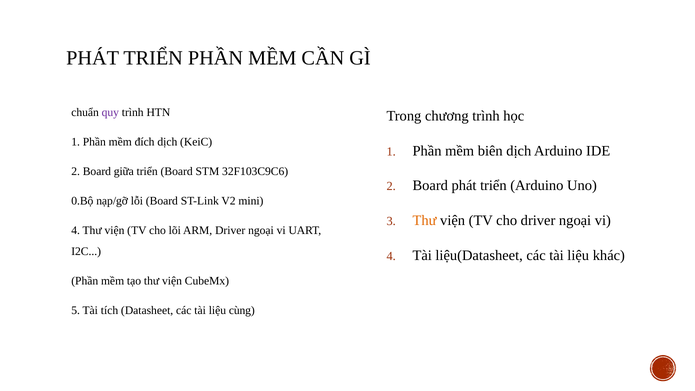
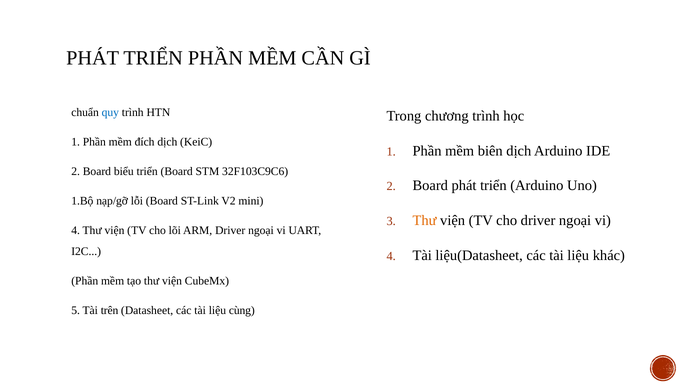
quy colour: purple -> blue
giữa: giữa -> biểu
0.Bộ: 0.Bộ -> 1.Bộ
tích: tích -> trên
